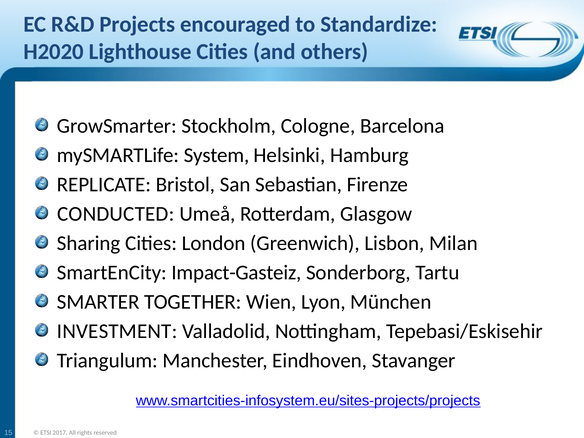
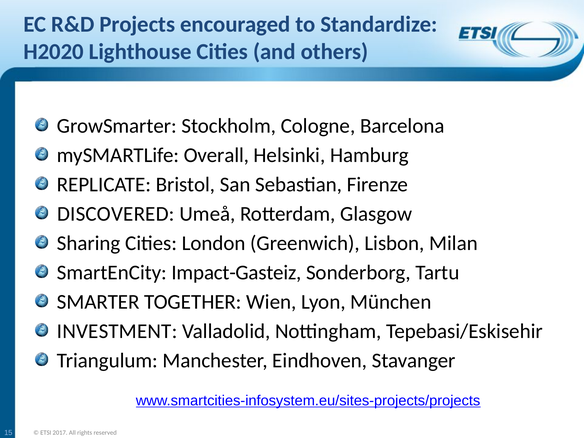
System: System -> Overall
CONDUCTED: CONDUCTED -> DISCOVERED
